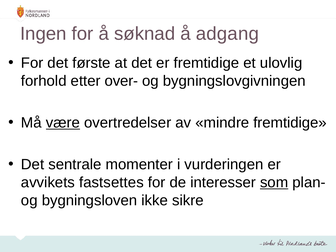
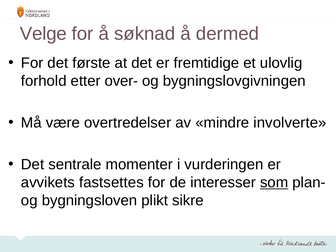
Ingen: Ingen -> Velge
adgang: adgang -> dermed
være underline: present -> none
mindre fremtidige: fremtidige -> involverte
ikke: ikke -> plikt
